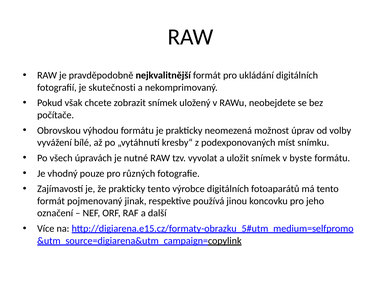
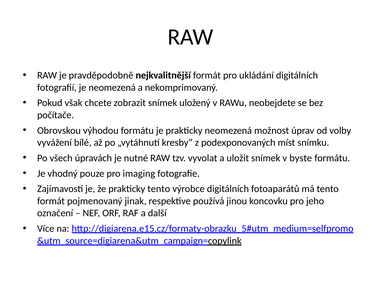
je skutečnosti: skutečnosti -> neomezená
různých: různých -> imaging
